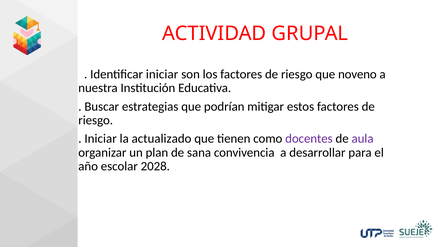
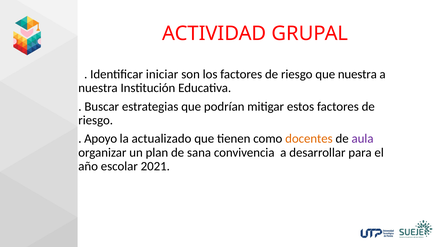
que noveno: noveno -> nuestra
Iniciar at (101, 139): Iniciar -> Apoyo
docentes colour: purple -> orange
2028: 2028 -> 2021
